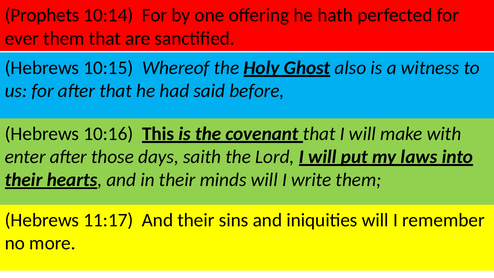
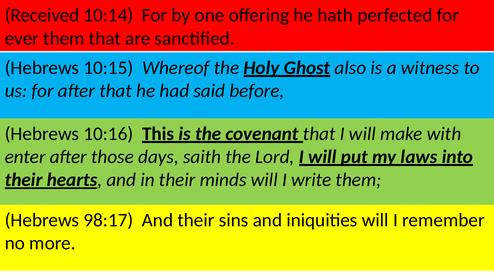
Prophets: Prophets -> Received
11:17: 11:17 -> 98:17
